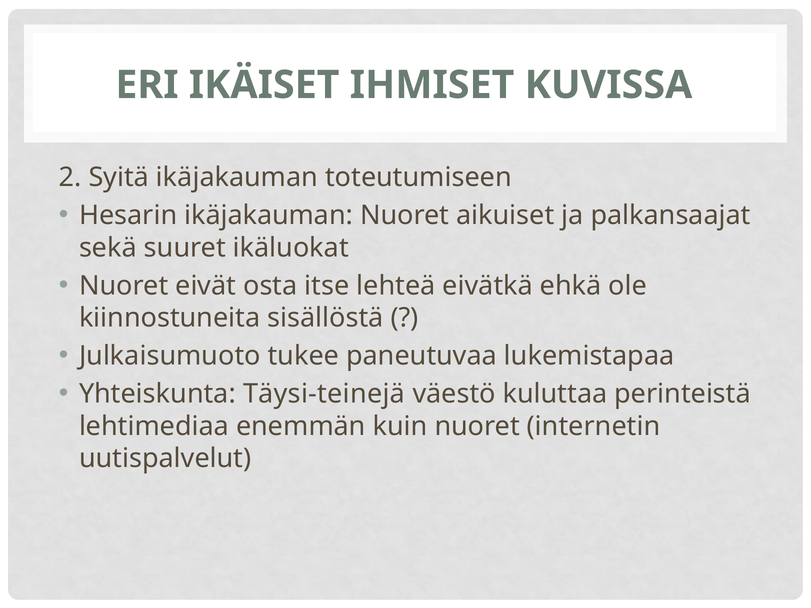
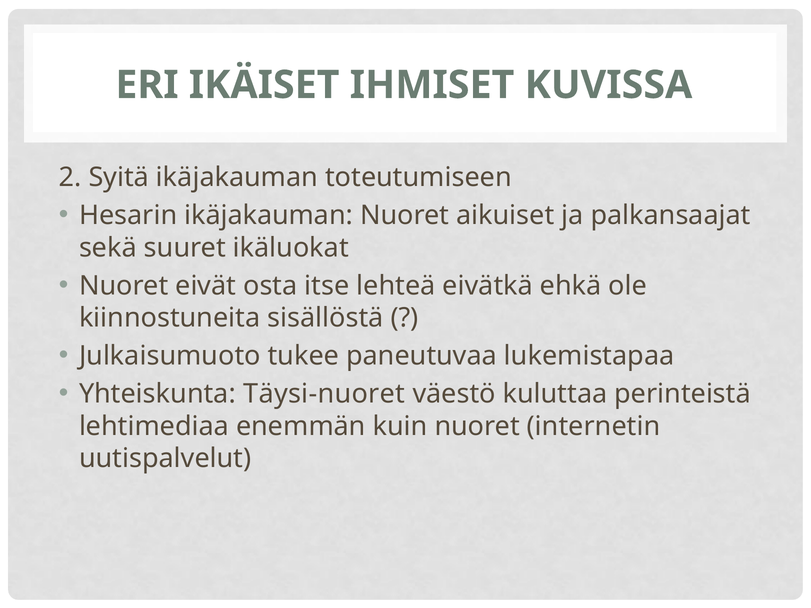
Täysi-teinejä: Täysi-teinejä -> Täysi-nuoret
